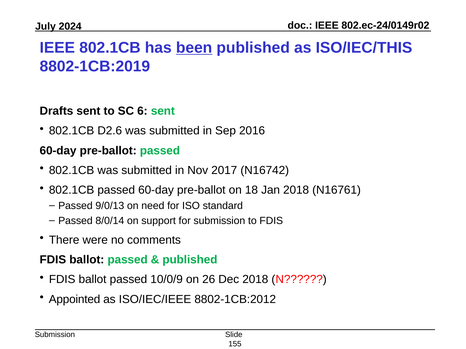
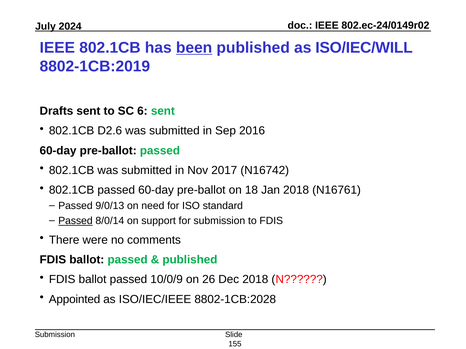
ISO/IEC/THIS: ISO/IEC/THIS -> ISO/IEC/WILL
Passed at (75, 221) underline: none -> present
8802-1CB:2012: 8802-1CB:2012 -> 8802-1CB:2028
